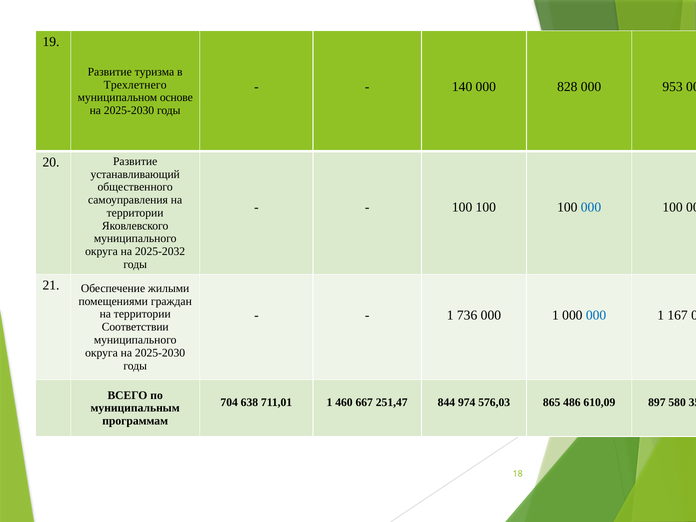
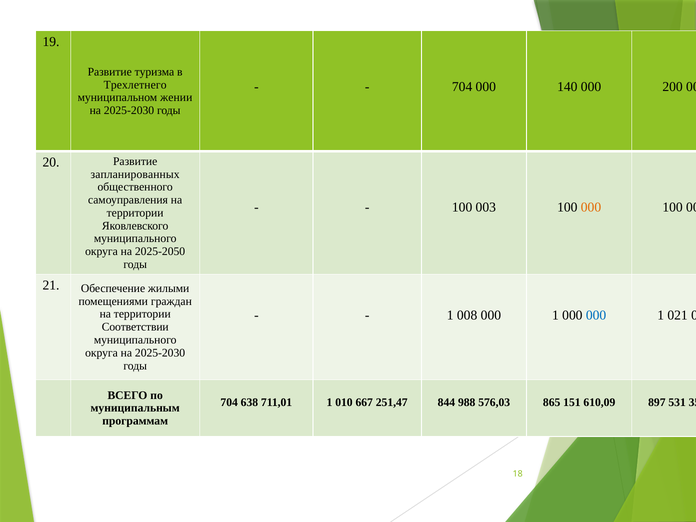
140 at (462, 87): 140 -> 704
828: 828 -> 140
953: 953 -> 200
основе: основе -> жении
устанавливающий: устанавливающий -> запланированных
100 at (486, 207): 100 -> 003
000 at (591, 207) colour: blue -> orange
2025-2032: 2025-2032 -> 2025-2050
736: 736 -> 008
167: 167 -> 021
460: 460 -> 010
974: 974 -> 988
486: 486 -> 151
580: 580 -> 531
